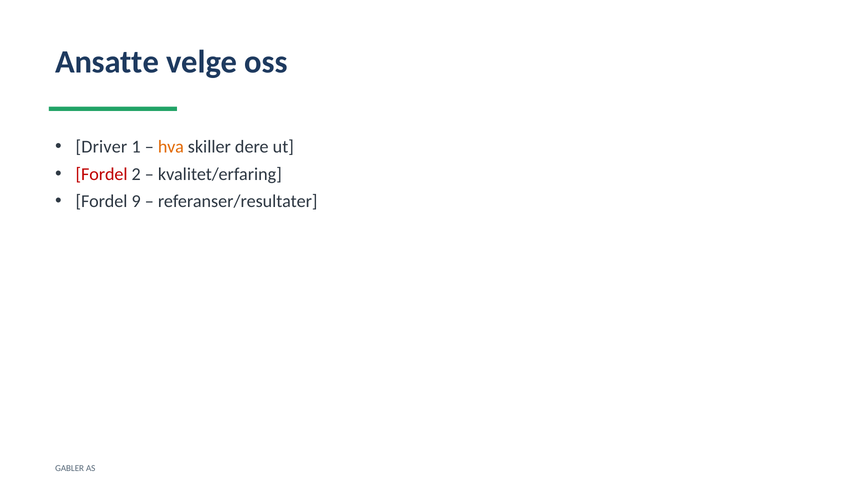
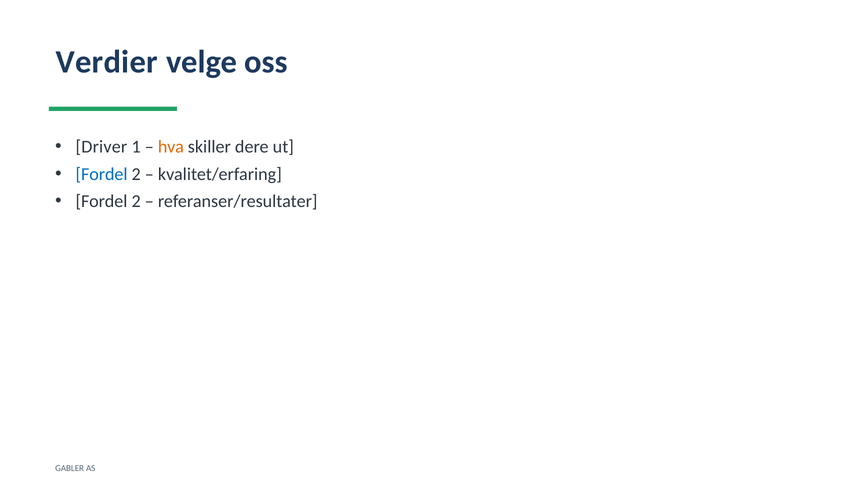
Ansatte: Ansatte -> Verdier
Fordel at (102, 174) colour: red -> blue
9 at (136, 201): 9 -> 2
